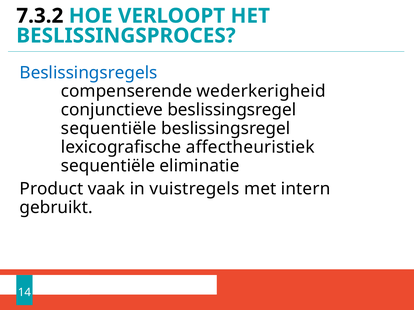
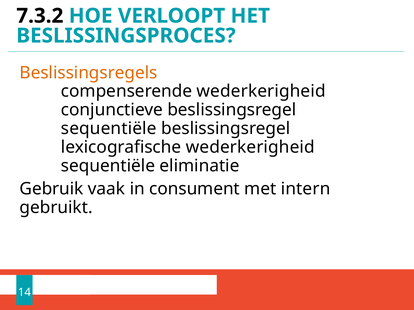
Beslissingsregels colour: blue -> orange
lexicografische affectheuristiek: affectheuristiek -> wederkerigheid
Product: Product -> Gebruik
vuistregels: vuistregels -> consument
